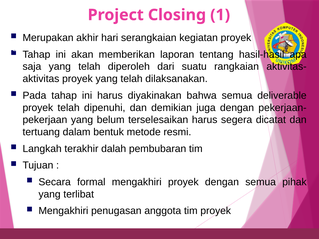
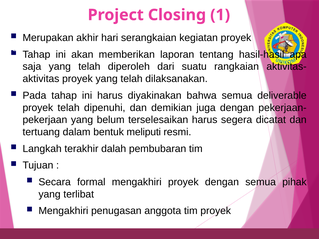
metode: metode -> meliputi
